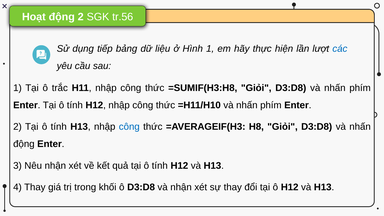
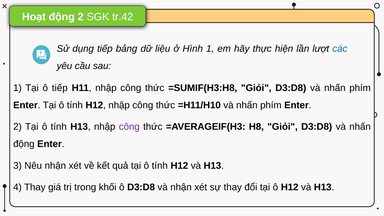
tr.56: tr.56 -> tr.42
ô trắc: trắc -> tiếp
công at (129, 127) colour: blue -> purple
